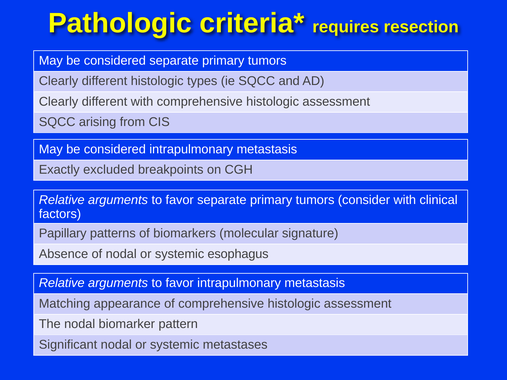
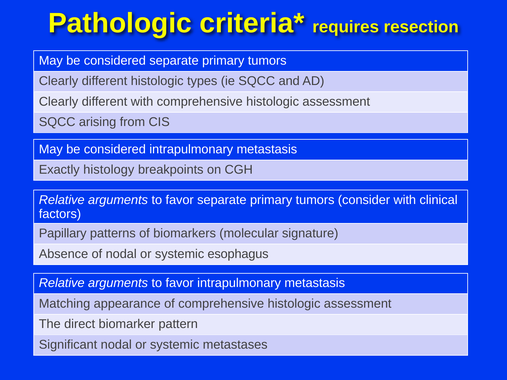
excluded: excluded -> histology
The nodal: nodal -> direct
